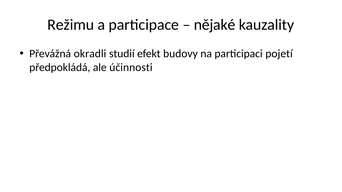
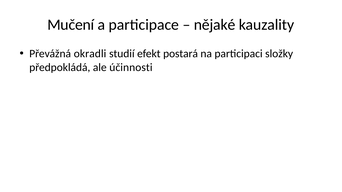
Režimu: Režimu -> Mučení
budovy: budovy -> postará
pojetí: pojetí -> složky
